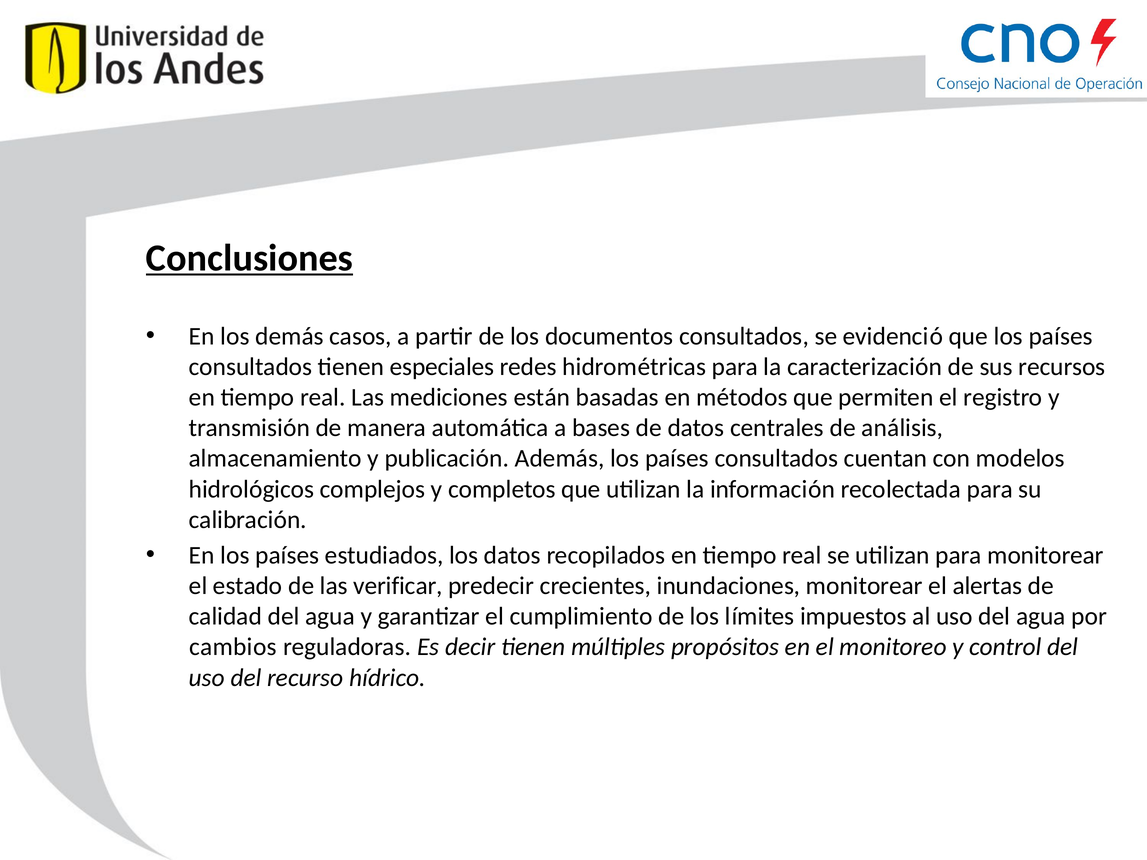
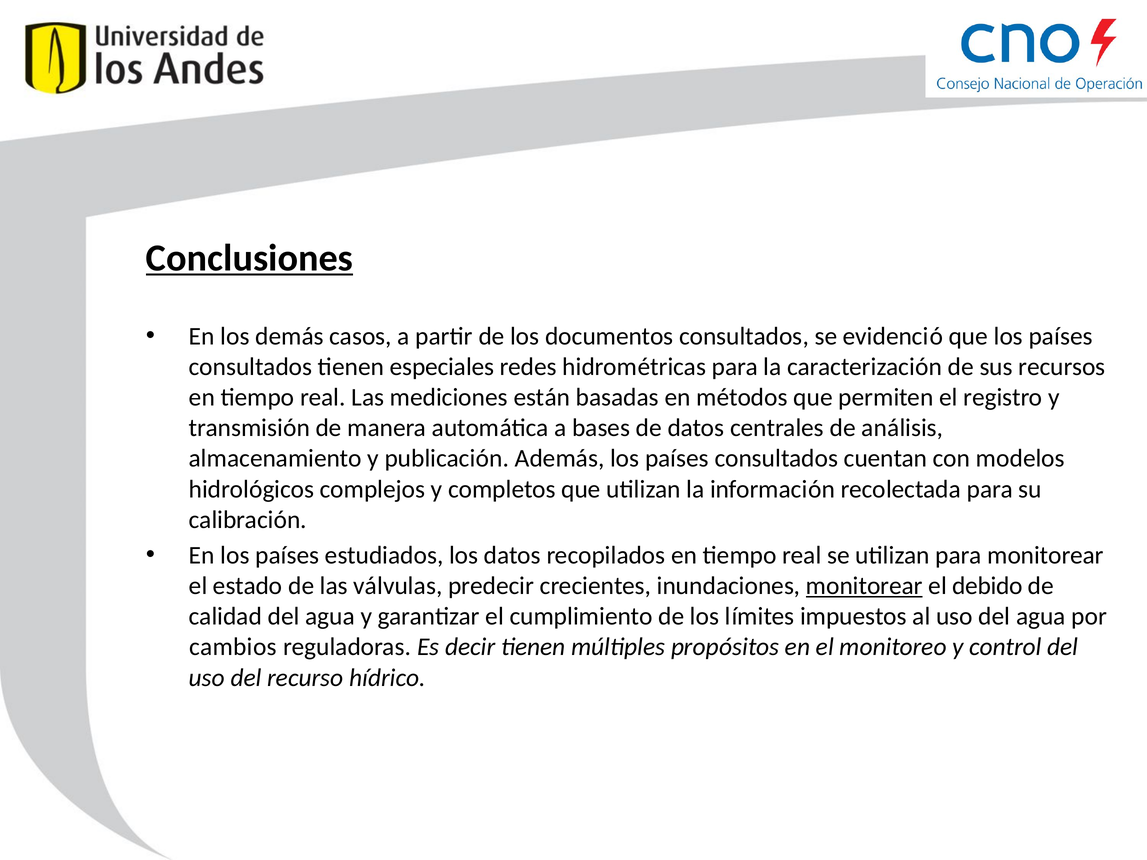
verificar: verificar -> válvulas
monitorear at (864, 586) underline: none -> present
alertas: alertas -> debido
